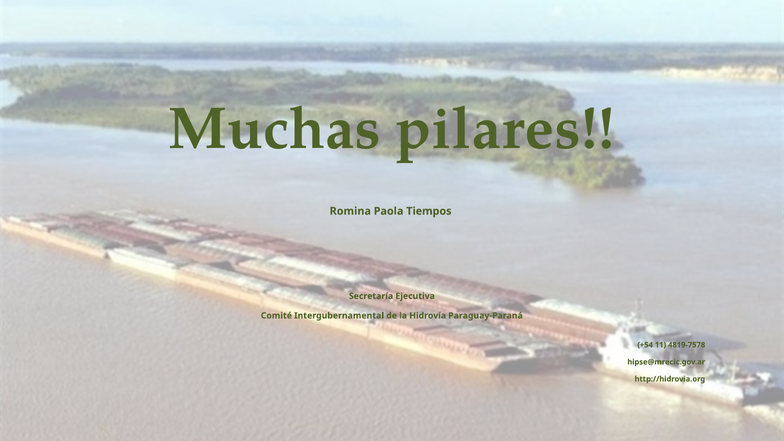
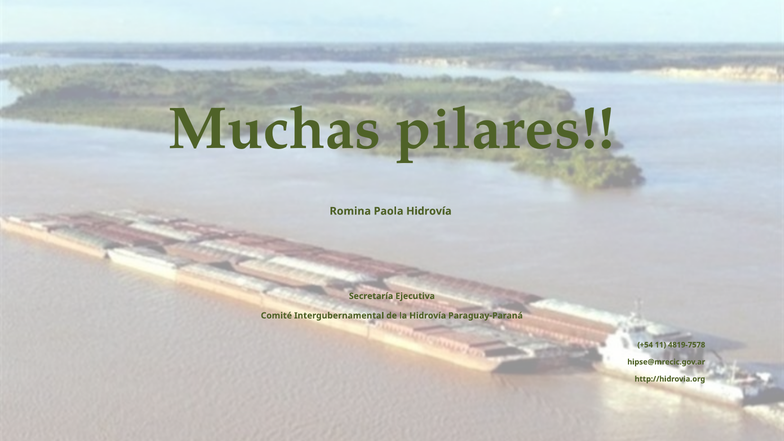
Paola Tiempos: Tiempos -> Hidrovía
